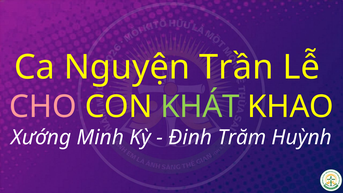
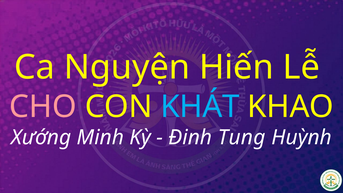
Trần: Trần -> Hiến
KHÁT colour: light green -> light blue
Trăm: Trăm -> Tung
